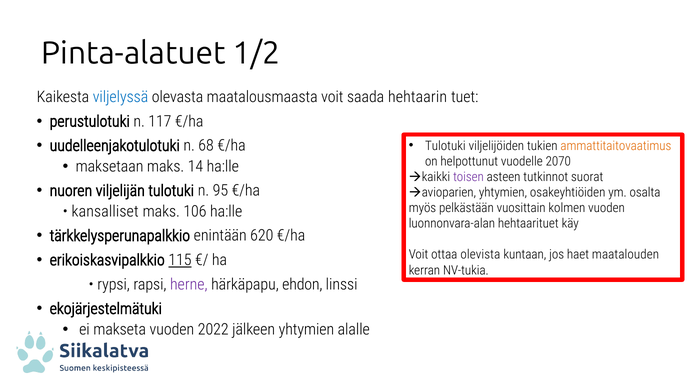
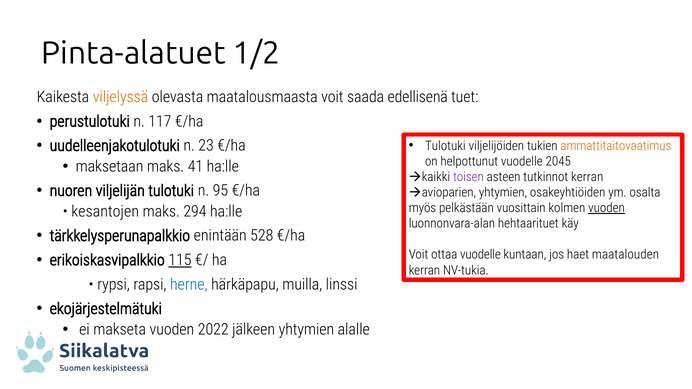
viljelyssä colour: blue -> orange
hehtaarin: hehtaarin -> edellisenä
68: 68 -> 23
2070: 2070 -> 2045
14: 14 -> 41
tutkinnot suorat: suorat -> kerran
vuoden at (607, 208) underline: none -> present
kansalliset: kansalliset -> kesantojen
106: 106 -> 294
620: 620 -> 528
ottaa olevista: olevista -> vuodelle
herne colour: purple -> blue
ehdon: ehdon -> muilla
